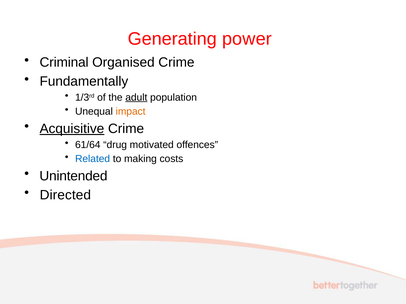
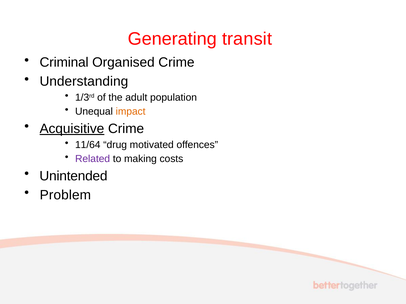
power: power -> transit
Fundamentally: Fundamentally -> Understanding
adult underline: present -> none
61/64: 61/64 -> 11/64
Related colour: blue -> purple
Directed: Directed -> Problem
